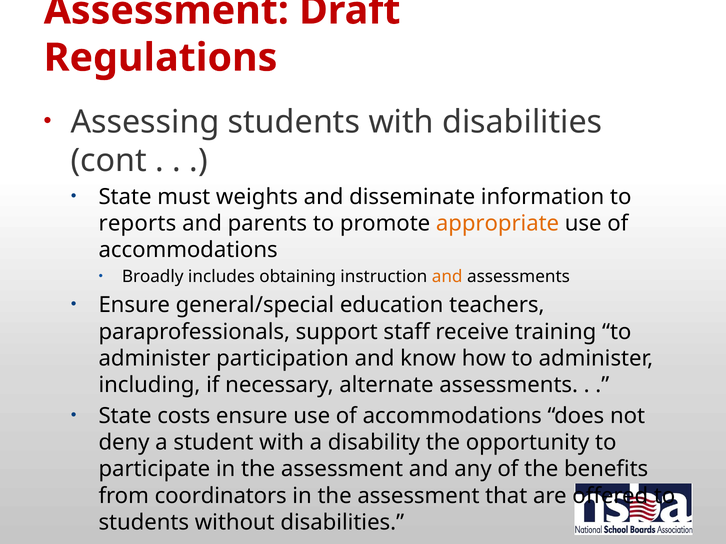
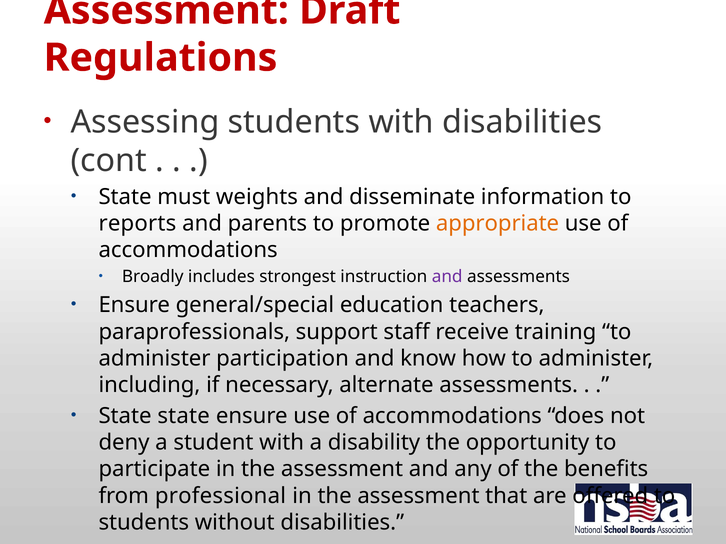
obtaining: obtaining -> strongest
and at (447, 277) colour: orange -> purple
State costs: costs -> state
coordinators: coordinators -> professional
